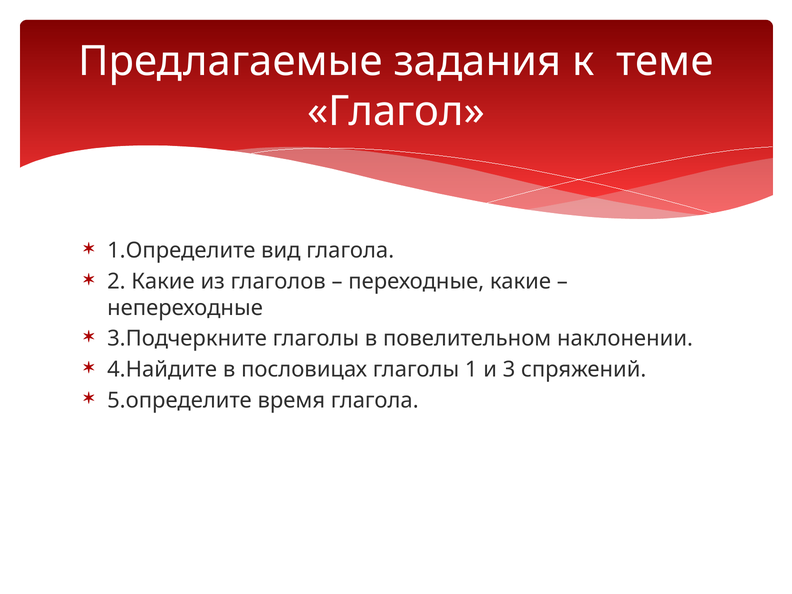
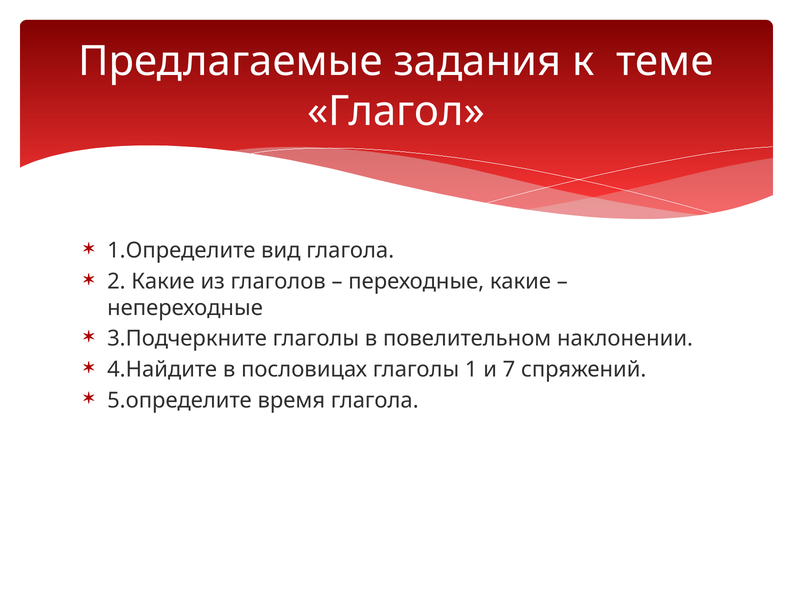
3: 3 -> 7
